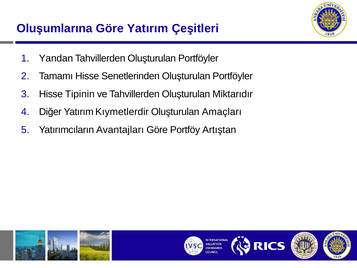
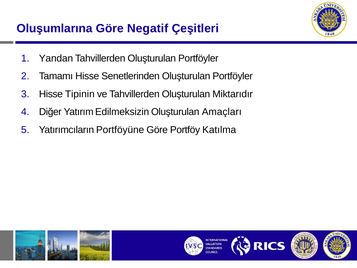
Göre Yatırım: Yatırım -> Negatif
Kıymetlerdir: Kıymetlerdir -> Edilmeksizin
Avantajları: Avantajları -> Portföyüne
Artıştan: Artıştan -> Katılma
